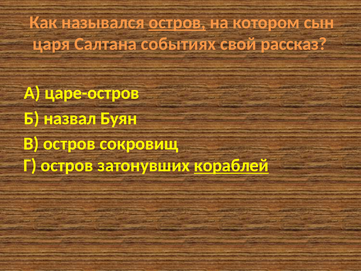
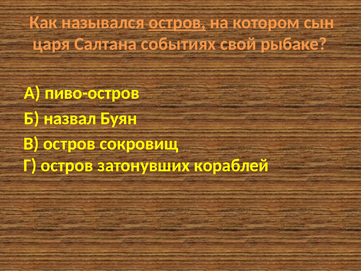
рассказ: рассказ -> рыбаке
царе-остров: царе-остров -> пиво-остров
кораблей underline: present -> none
